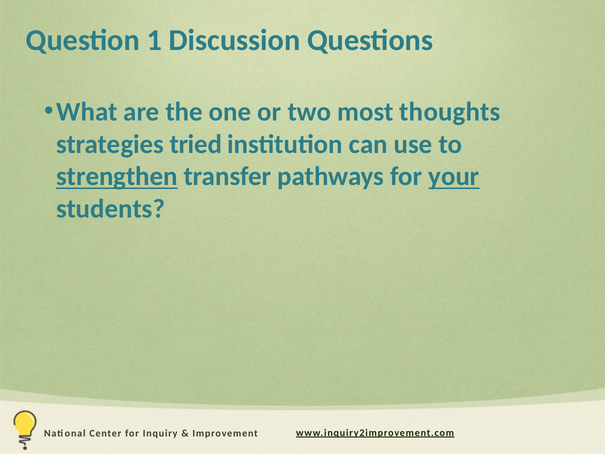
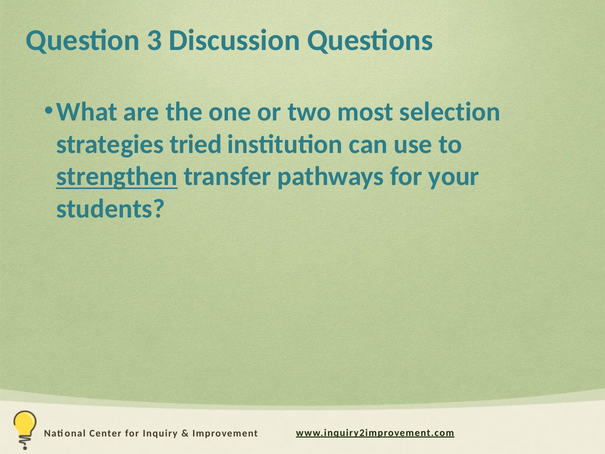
1: 1 -> 3
thoughts: thoughts -> selection
your underline: present -> none
